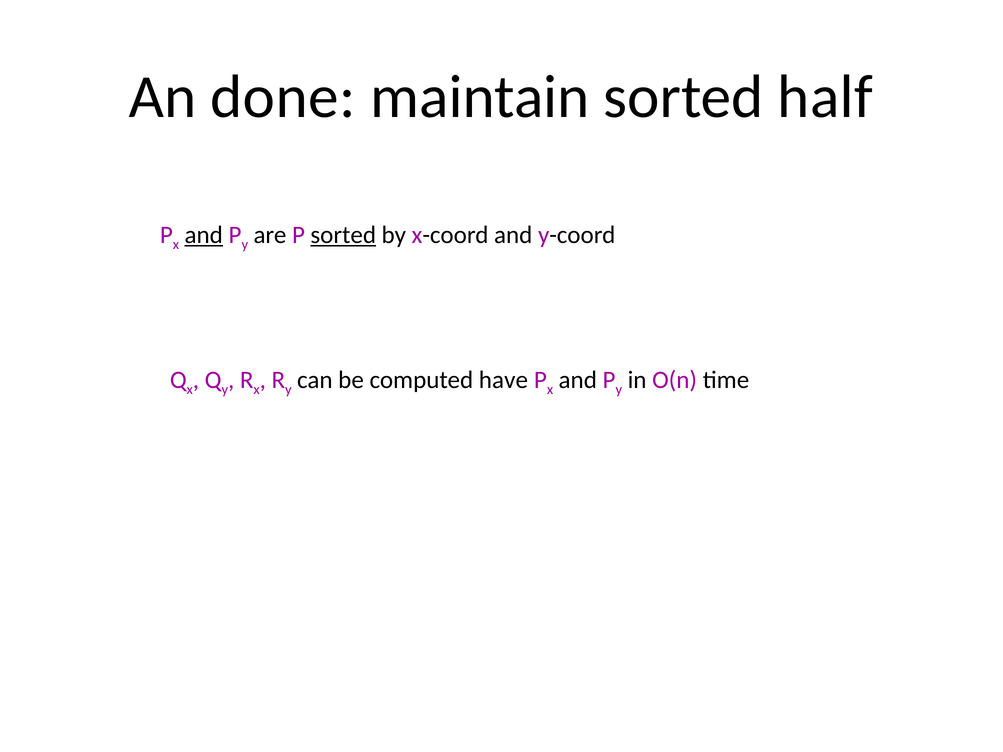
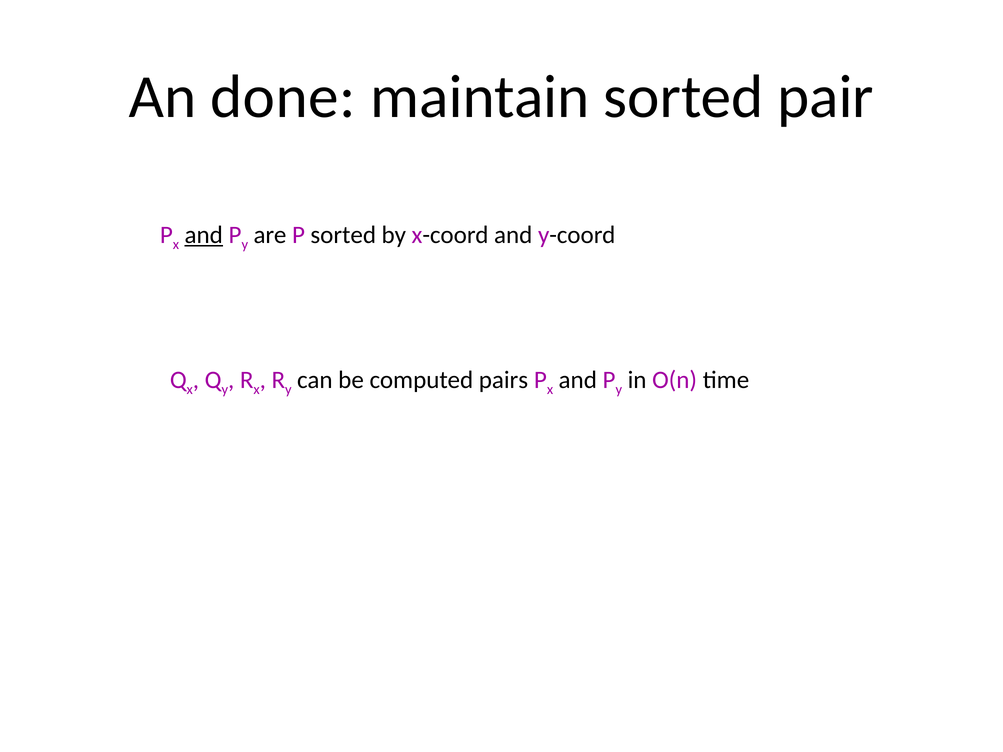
half: half -> pair
sorted at (343, 235) underline: present -> none
have: have -> pairs
